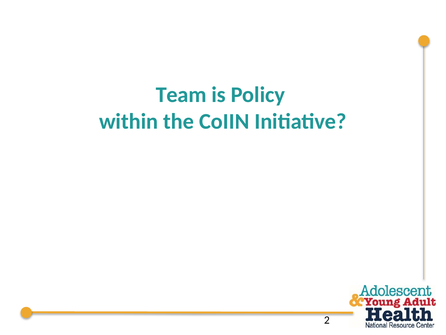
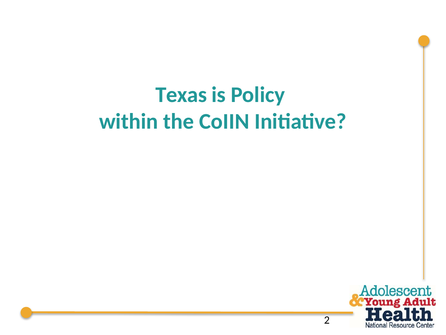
Team: Team -> Texas
